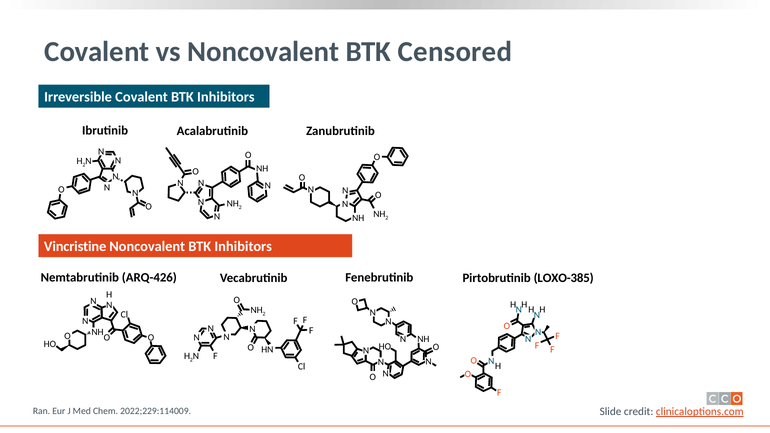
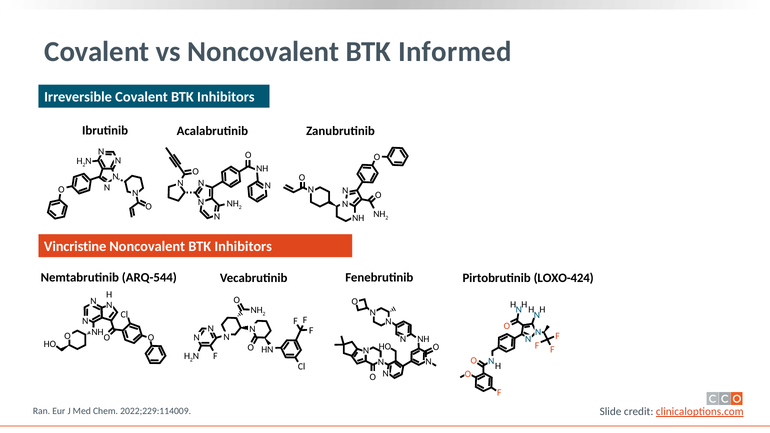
Censored: Censored -> Informed
ARQ-426: ARQ-426 -> ARQ-544
LOXO-385: LOXO-385 -> LOXO-424
